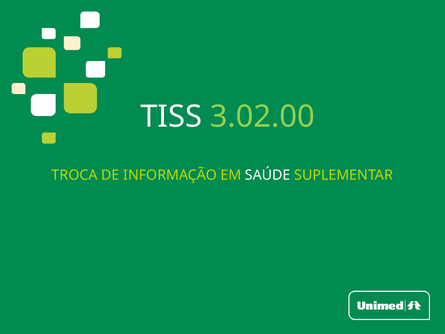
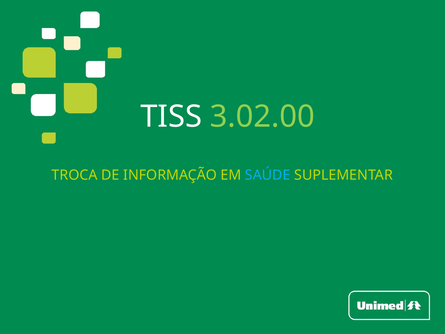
SAÚDE colour: white -> light blue
